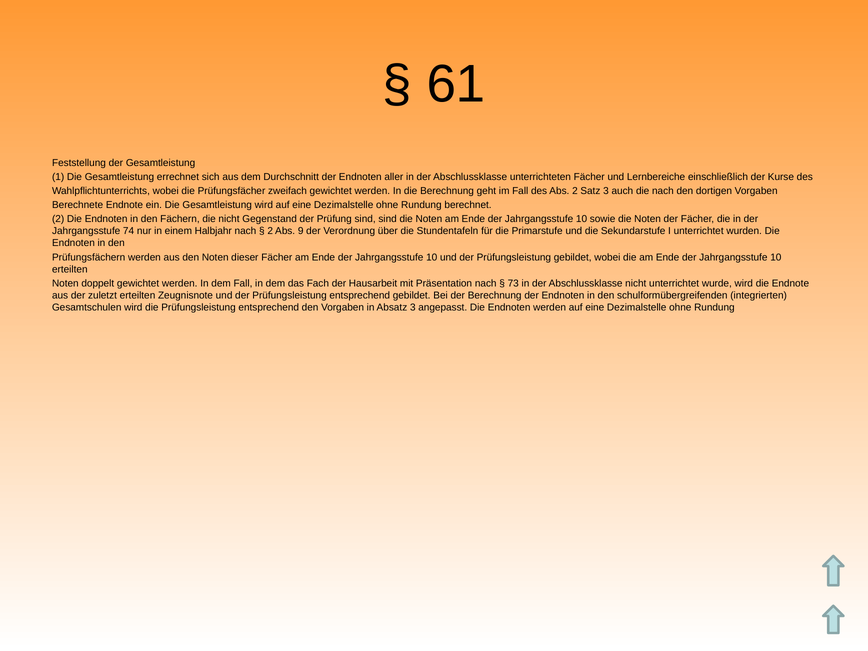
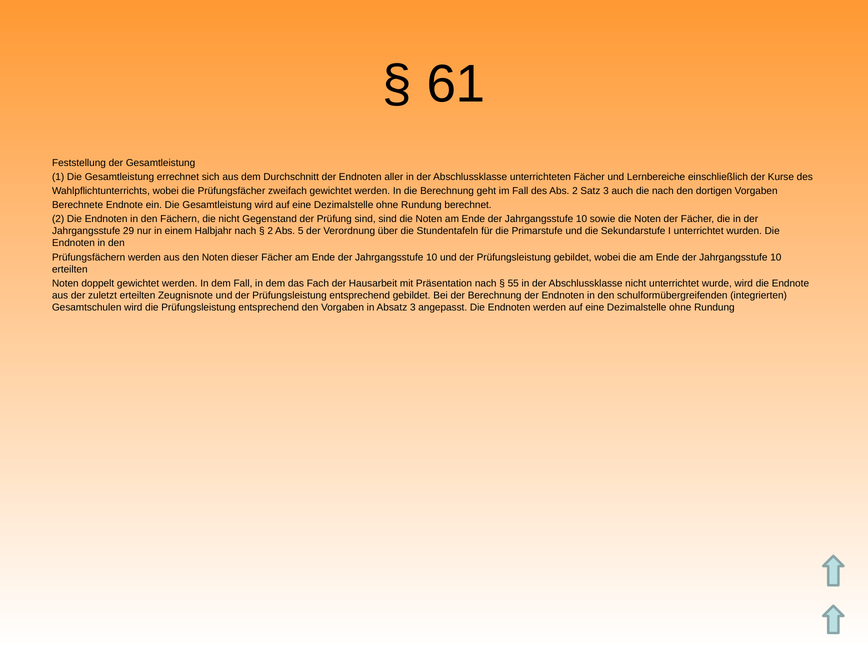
74: 74 -> 29
9: 9 -> 5
73: 73 -> 55
